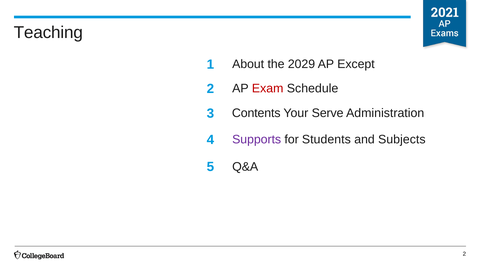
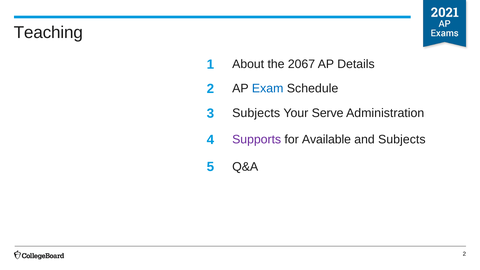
2029: 2029 -> 2067
Except: Except -> Details
Exam colour: red -> blue
Contents at (256, 113): Contents -> Subjects
Students: Students -> Available
